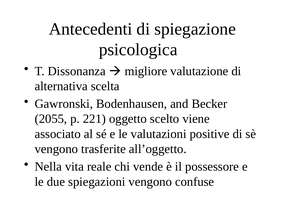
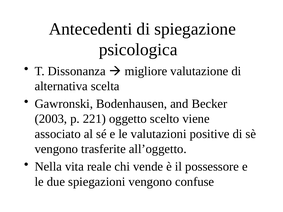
2055: 2055 -> 2003
